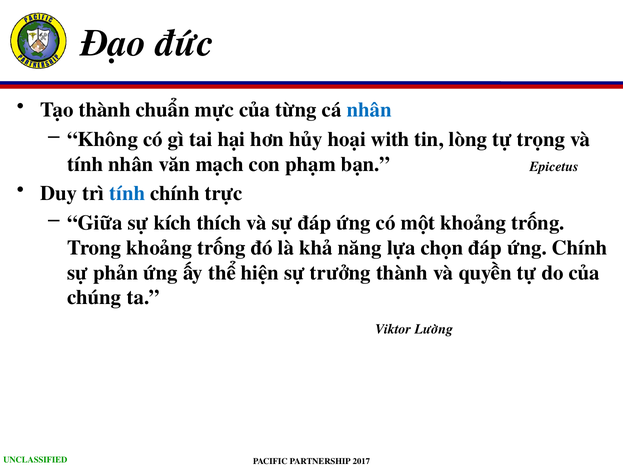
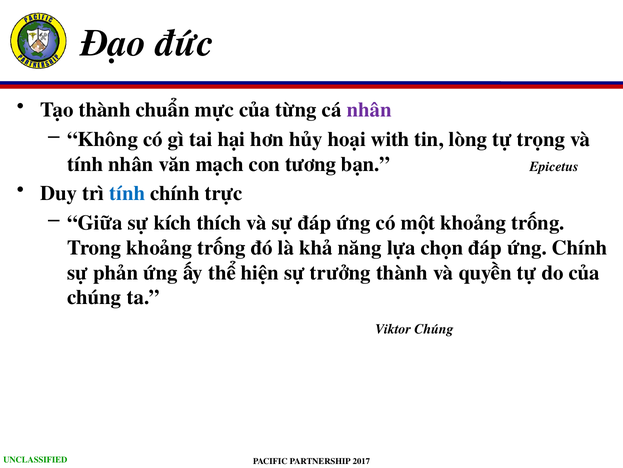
nhân at (369, 110) colour: blue -> purple
phạm: phạm -> tương
Viktor Lường: Lường -> Chúng
